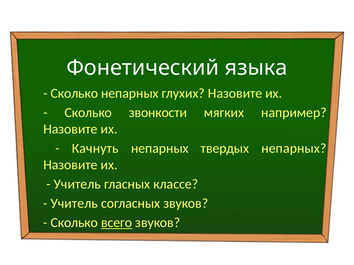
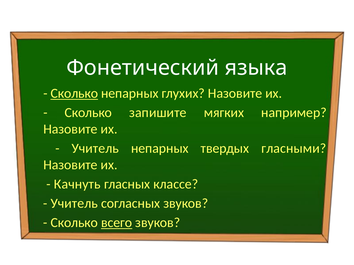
Сколько at (74, 94) underline: none -> present
звонкости: звонкости -> запишите
Качнуть at (95, 149): Качнуть -> Учитель
твердых непарных: непарных -> гласными
Учитель at (77, 184): Учитель -> Качнуть
